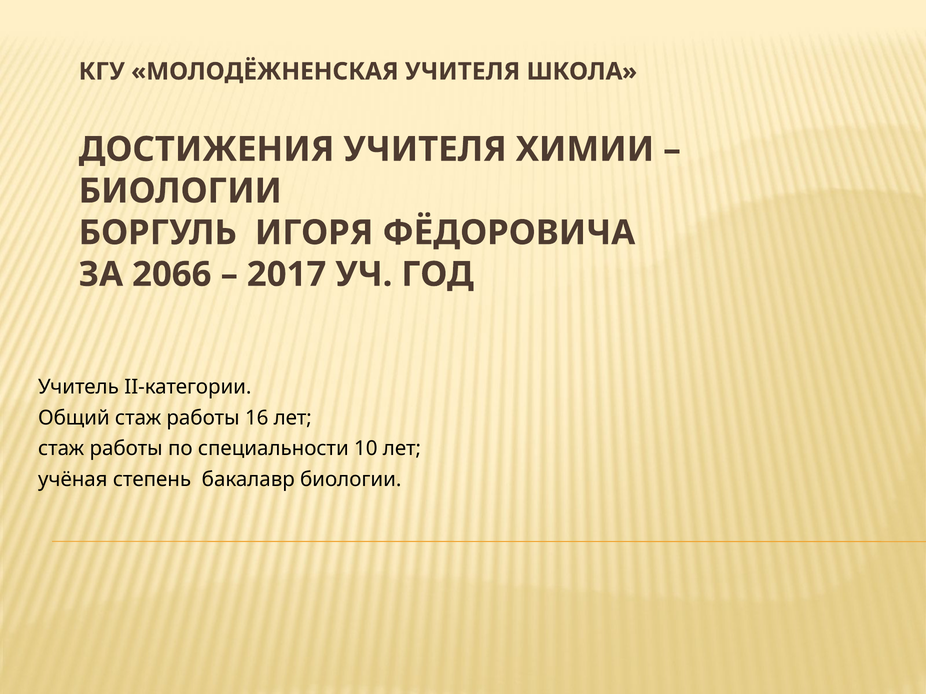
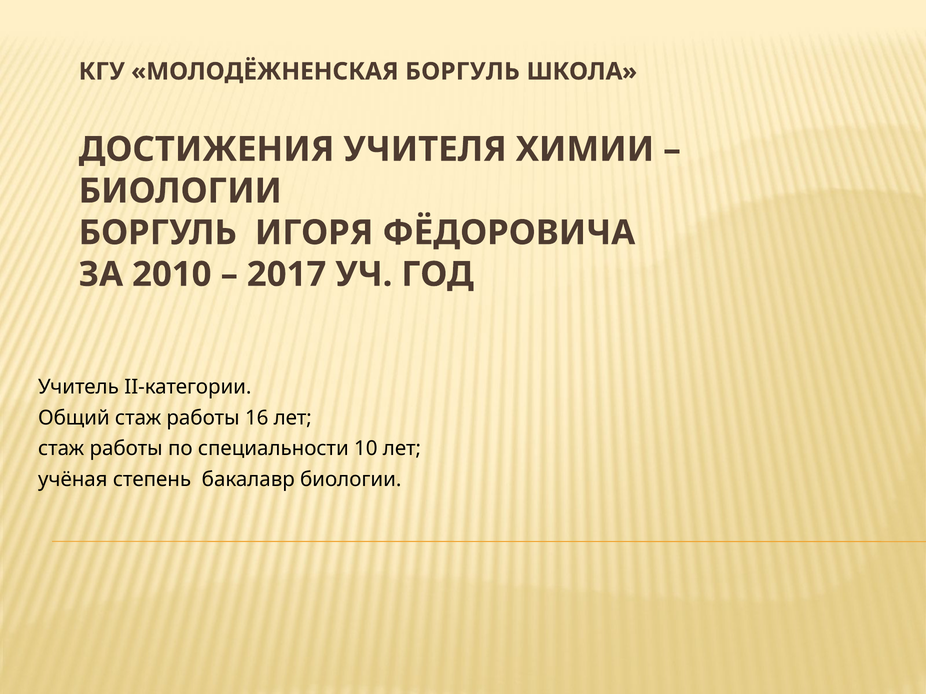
МОЛОДЁЖНЕНСКАЯ УЧИТЕЛЯ: УЧИТЕЛЯ -> БОРГУЛЬ
2066: 2066 -> 2010
